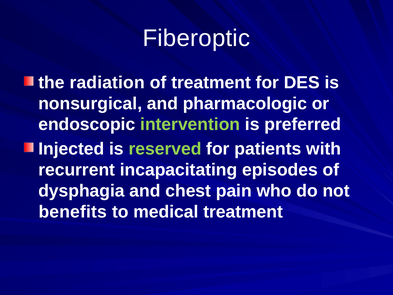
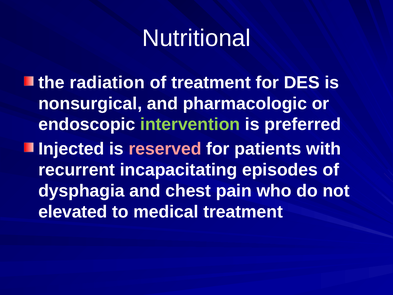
Fiberoptic: Fiberoptic -> Nutritional
reserved colour: light green -> pink
benefits: benefits -> elevated
